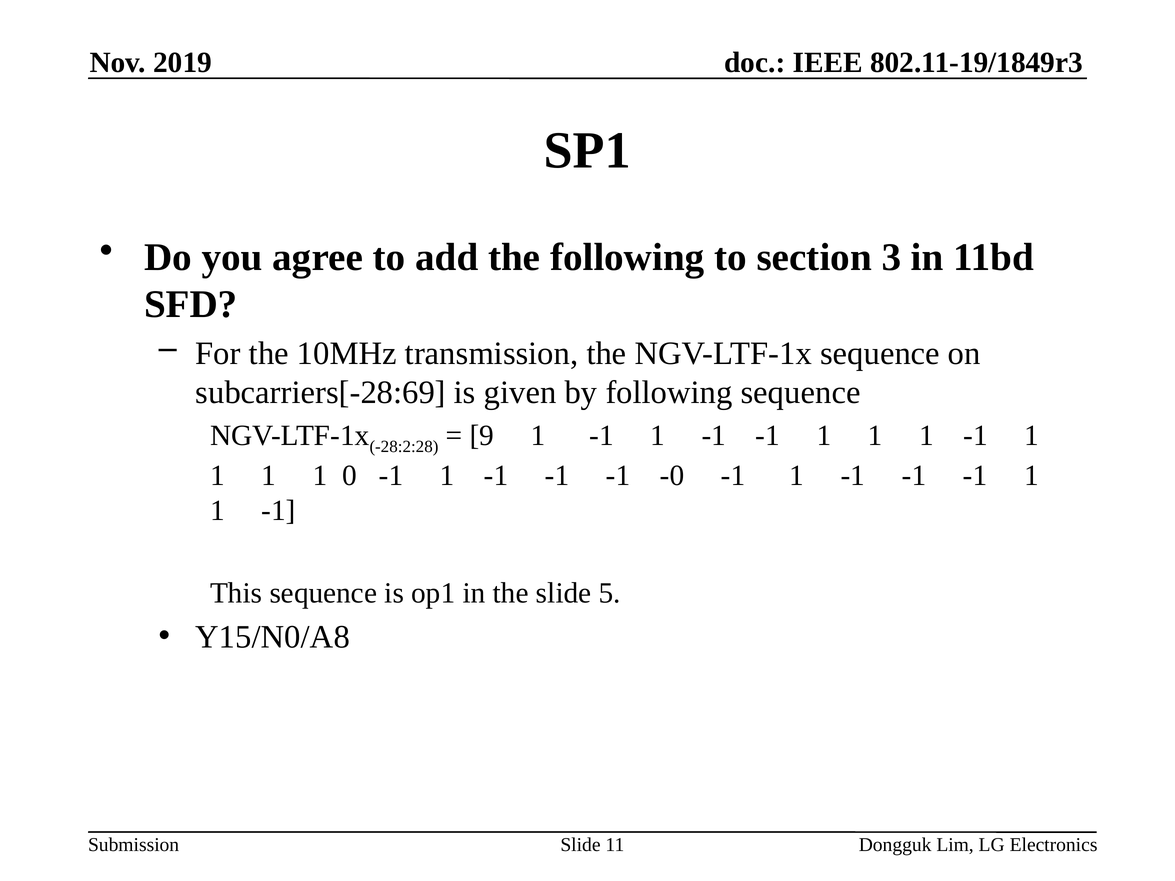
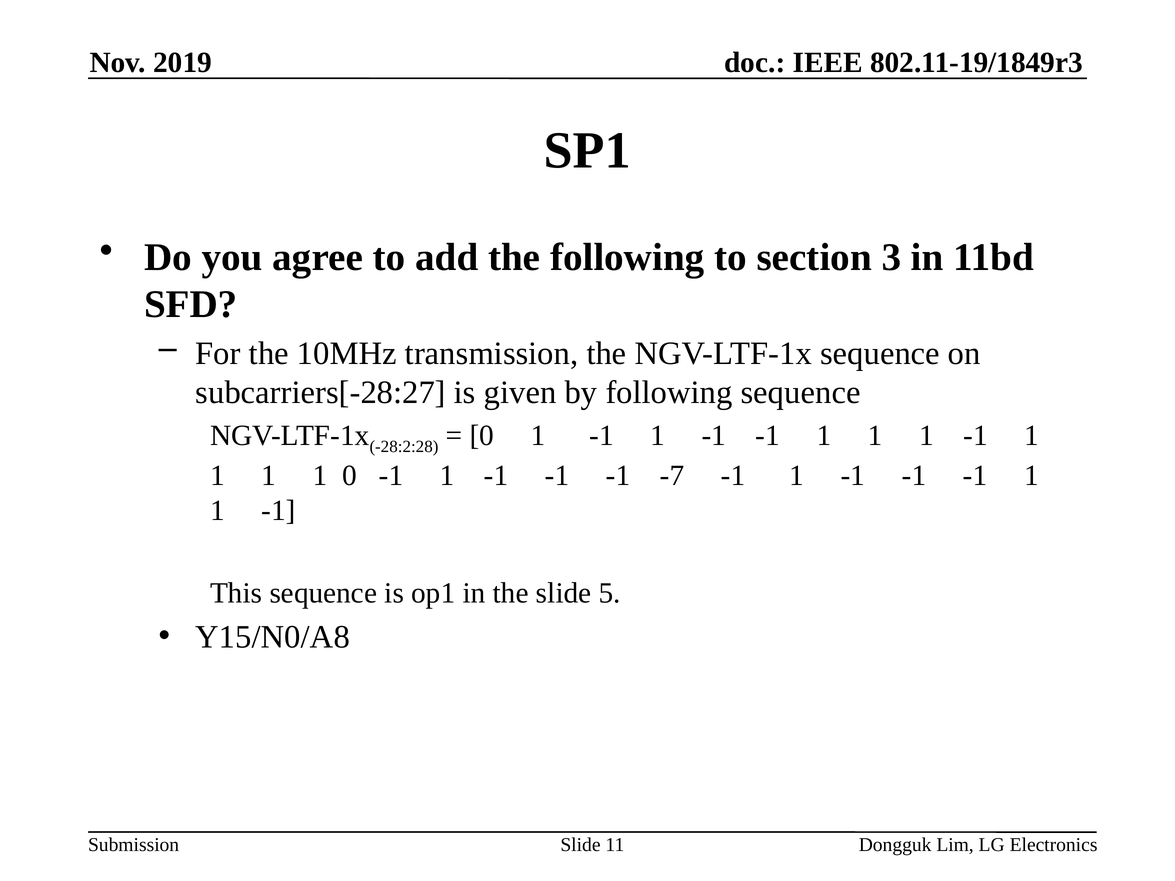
subcarriers[-28:69: subcarriers[-28:69 -> subcarriers[-28:27
9 at (482, 436): 9 -> 0
-0: -0 -> -7
